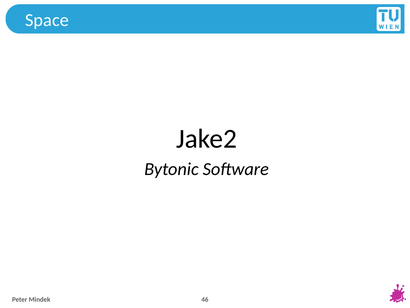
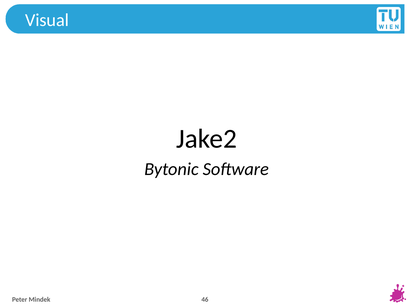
Space: Space -> Visual
